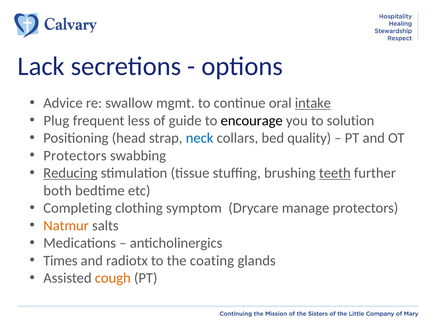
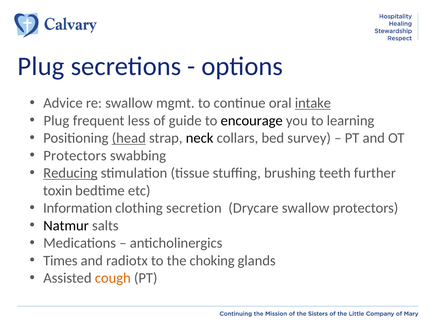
Lack at (41, 66): Lack -> Plug
solution: solution -> learning
head underline: none -> present
neck colour: blue -> black
quality: quality -> survey
teeth underline: present -> none
both: both -> toxin
Completing: Completing -> Information
symptom: symptom -> secretion
Drycare manage: manage -> swallow
Natmur colour: orange -> black
coating: coating -> choking
